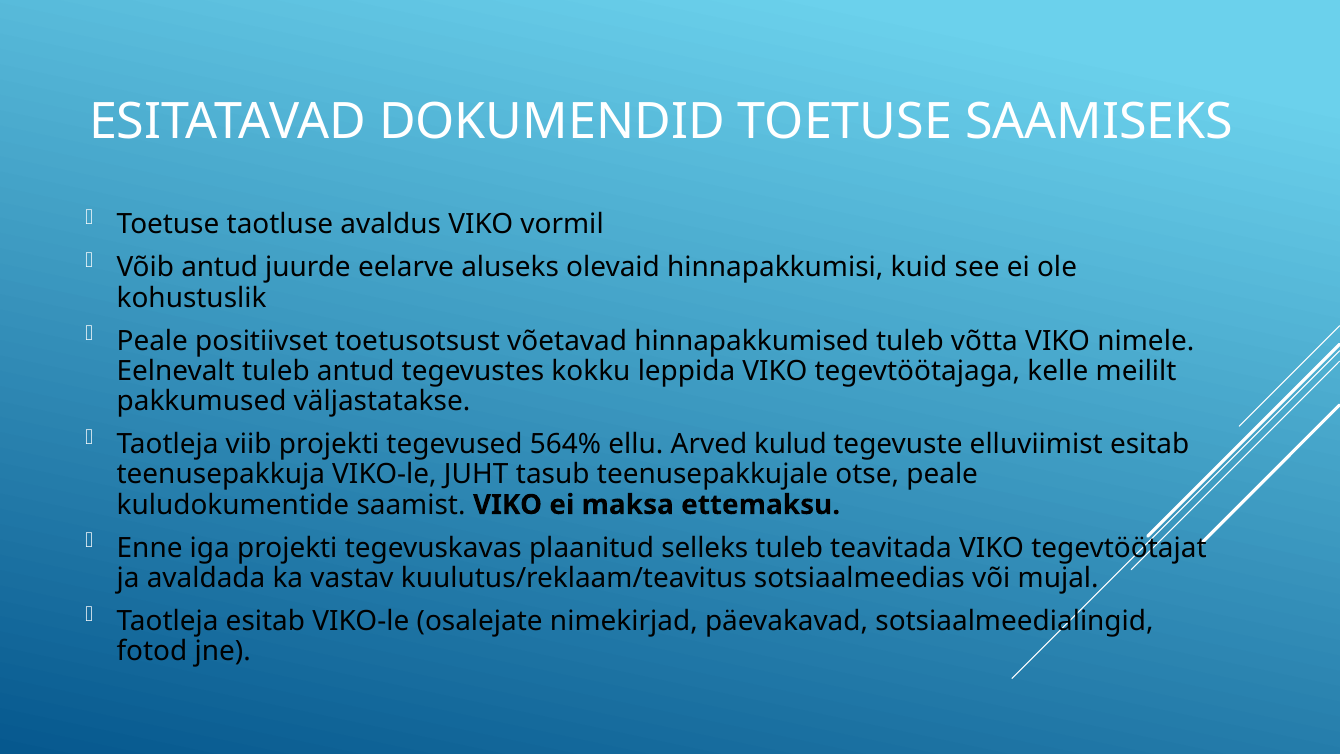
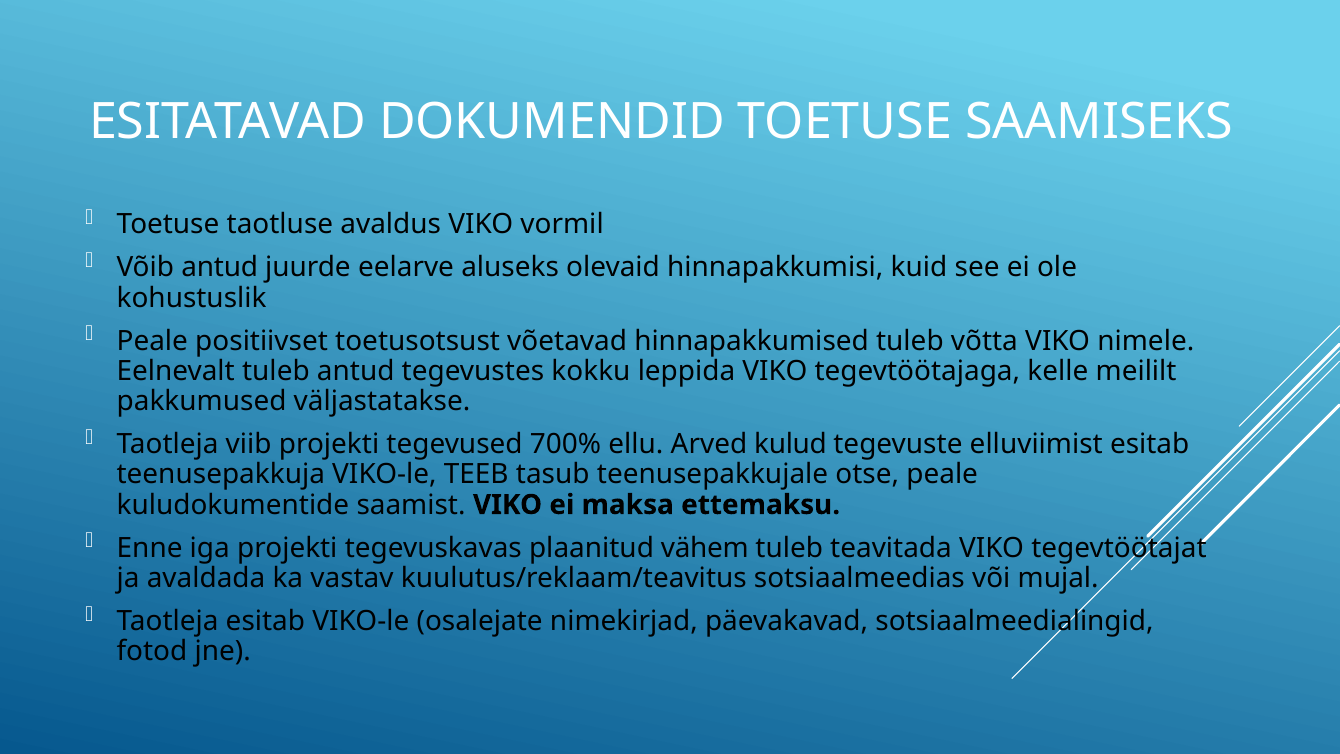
564%: 564% -> 700%
JUHT: JUHT -> TEEB
selleks: selleks -> vähem
